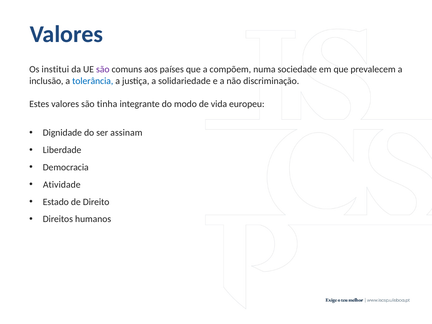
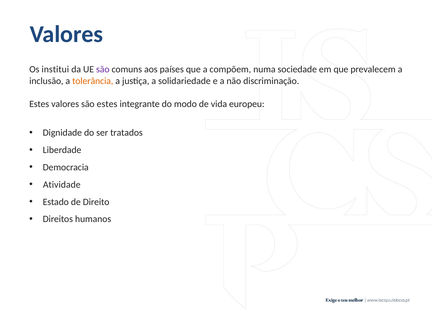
tolerância colour: blue -> orange
são tinha: tinha -> estes
assinam: assinam -> tratados
